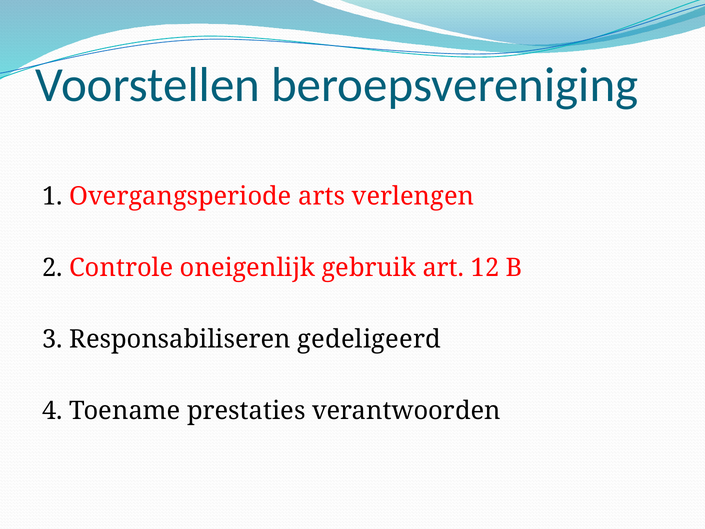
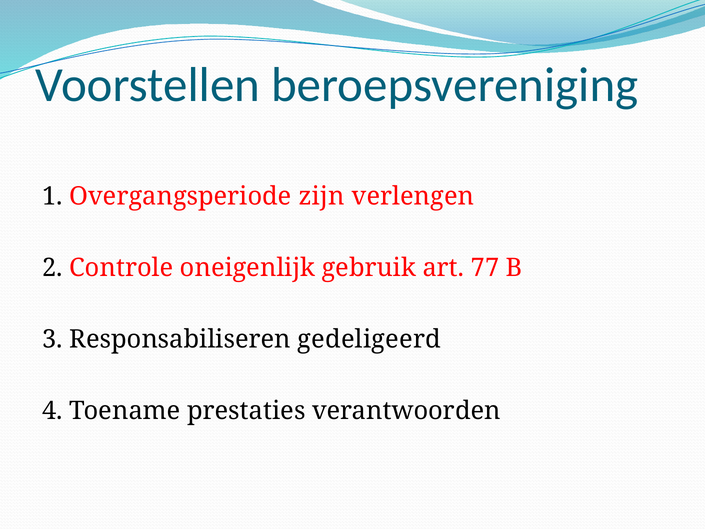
arts: arts -> zijn
12: 12 -> 77
